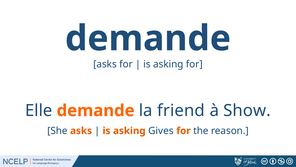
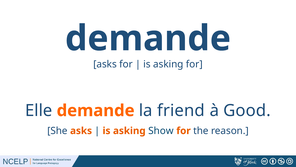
Show: Show -> Good
Gives: Gives -> Show
